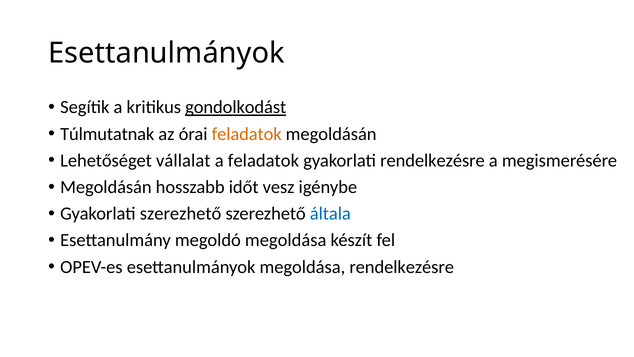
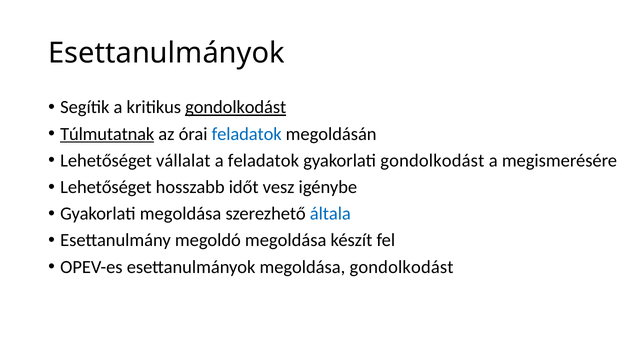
Túlmutatnak underline: none -> present
feladatok at (247, 134) colour: orange -> blue
gyakorlati rendelkezésre: rendelkezésre -> gondolkodást
Megoldásán at (106, 187): Megoldásán -> Lehetőséget
Gyakorlati szerezhető: szerezhető -> megoldása
megoldása rendelkezésre: rendelkezésre -> gondolkodást
